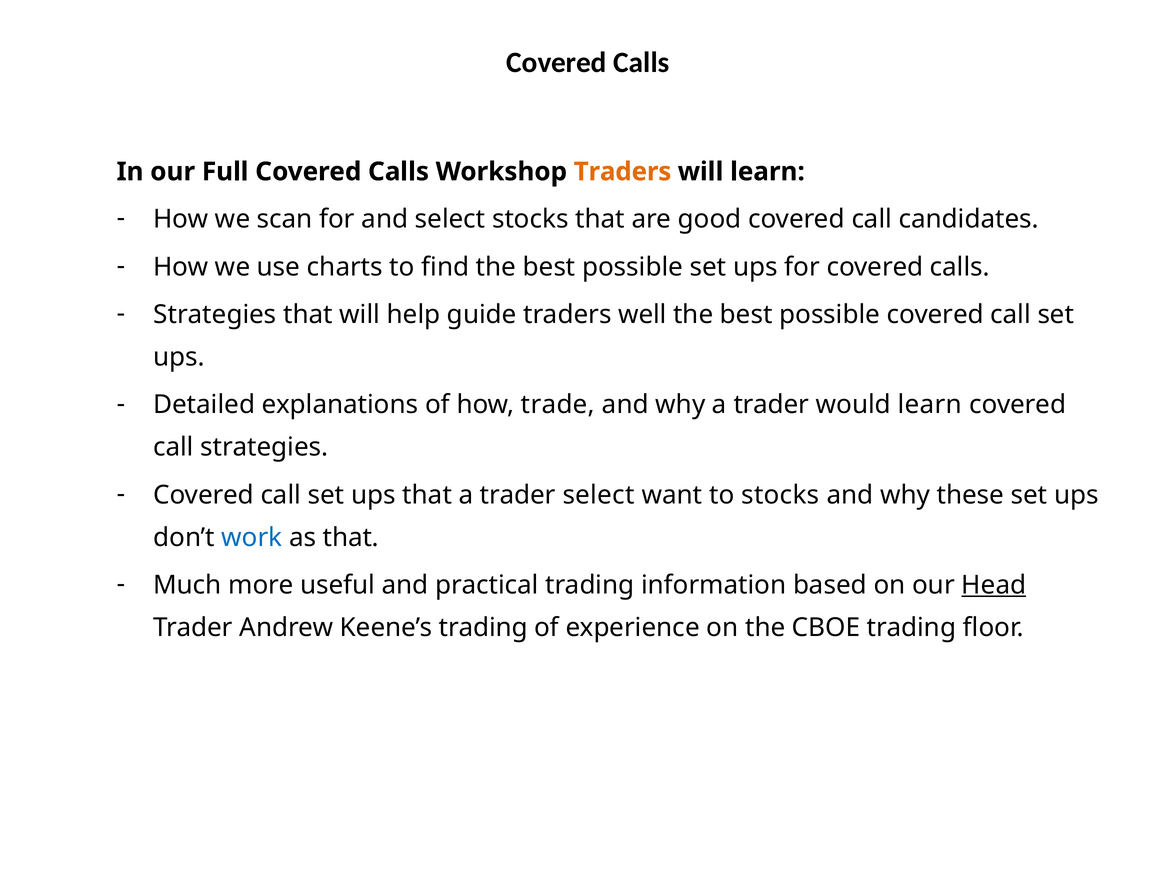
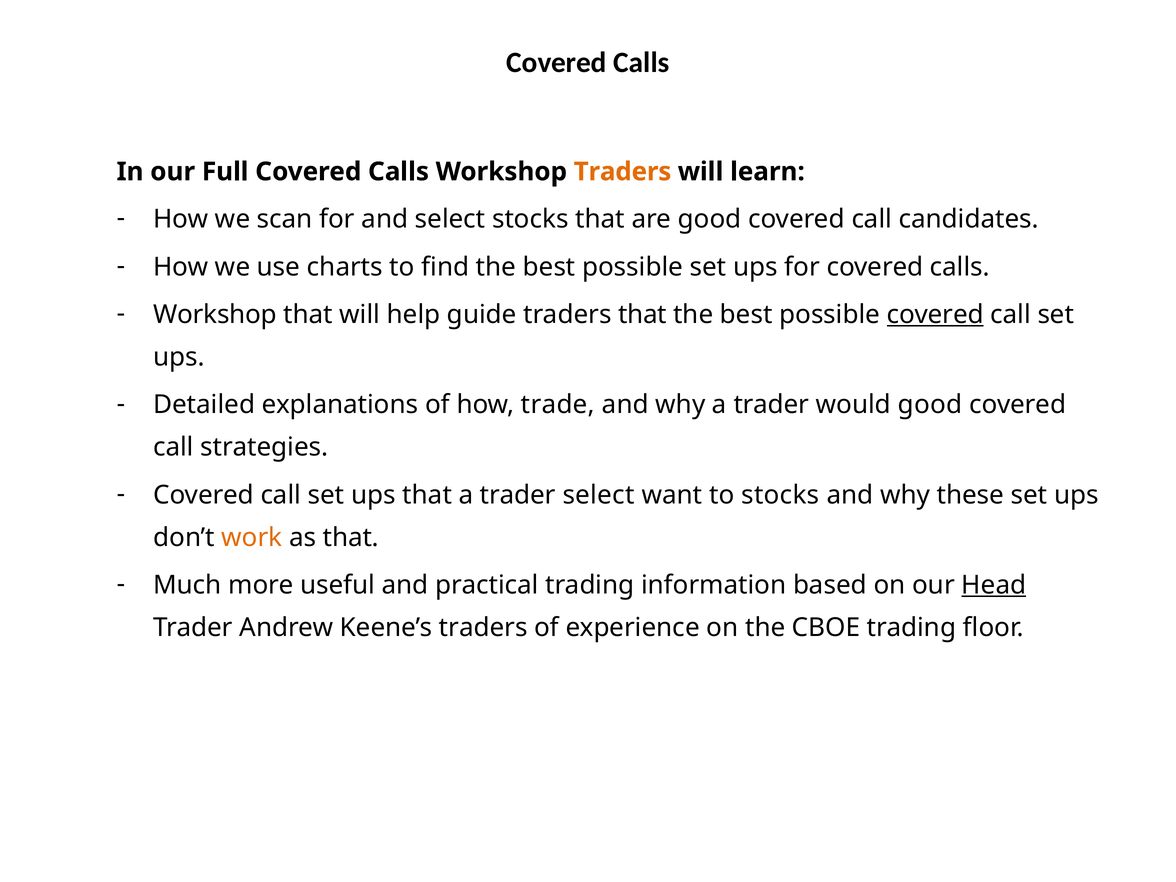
Strategies at (215, 315): Strategies -> Workshop
traders well: well -> that
covered at (935, 315) underline: none -> present
would learn: learn -> good
work colour: blue -> orange
Keene’s trading: trading -> traders
